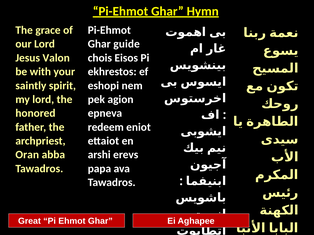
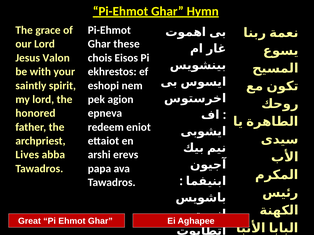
guide: guide -> these
Oran: Oran -> Lives
